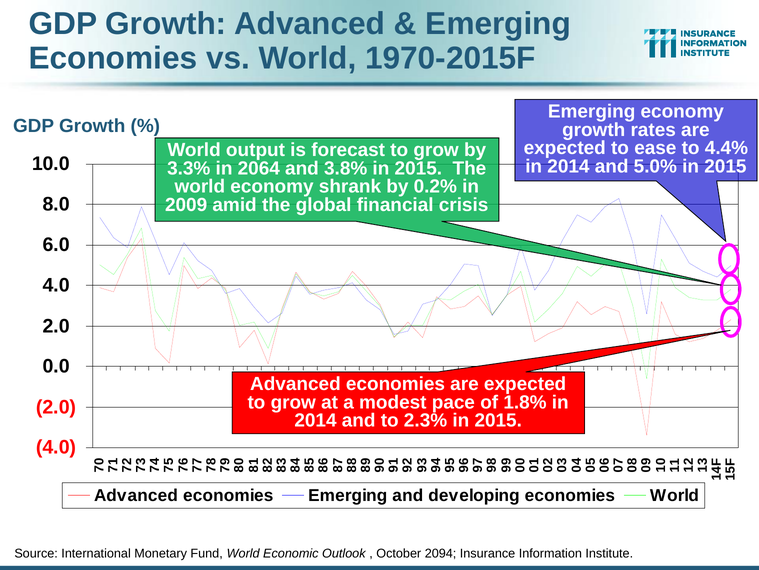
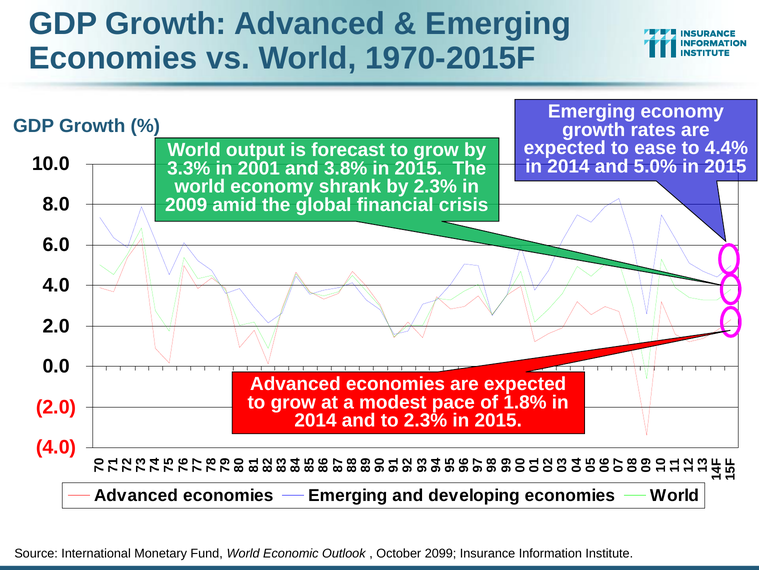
2064: 2064 -> 2001
by 0.2%: 0.2% -> 2.3%
2094: 2094 -> 2099
